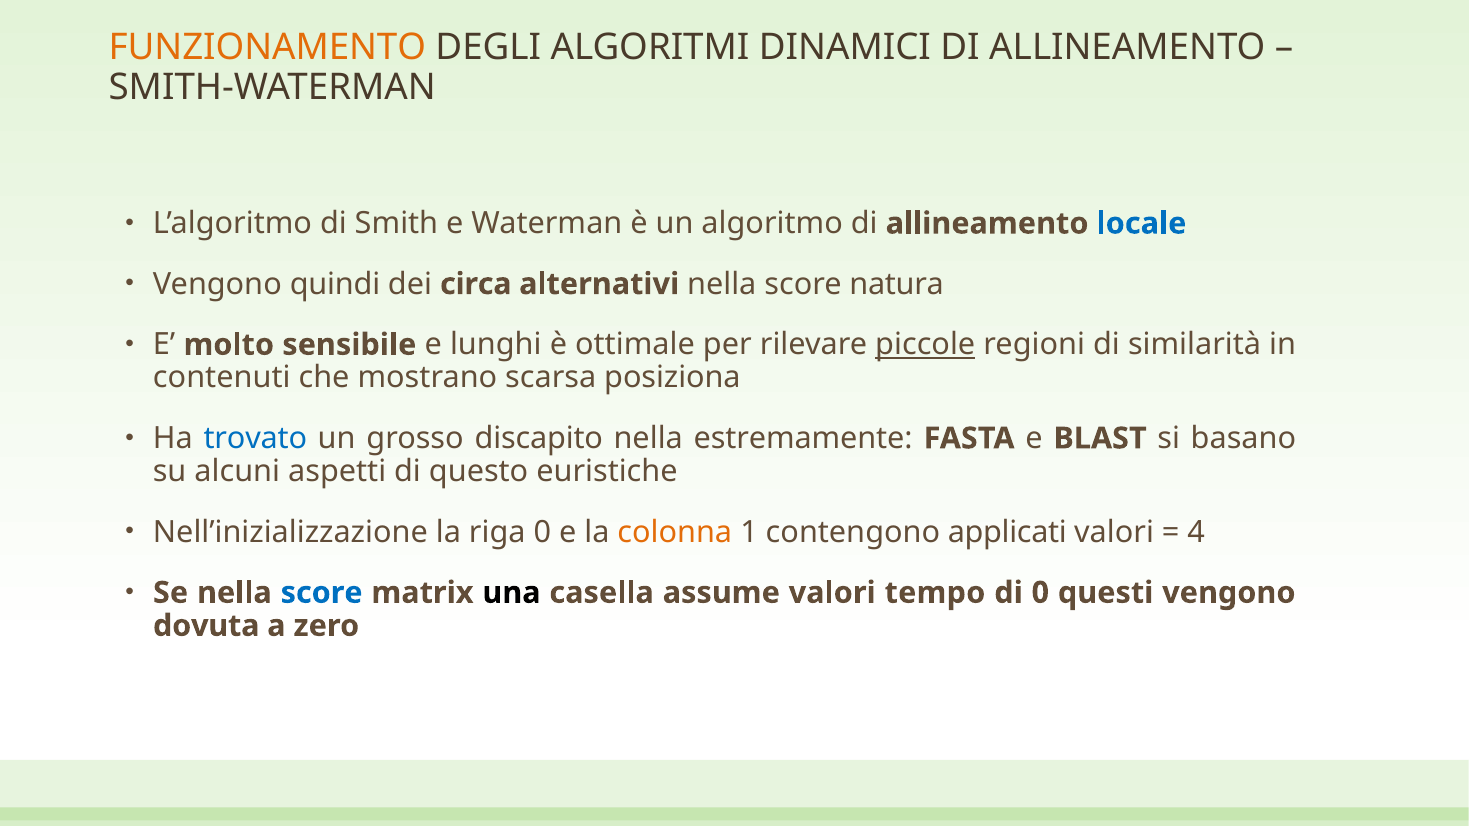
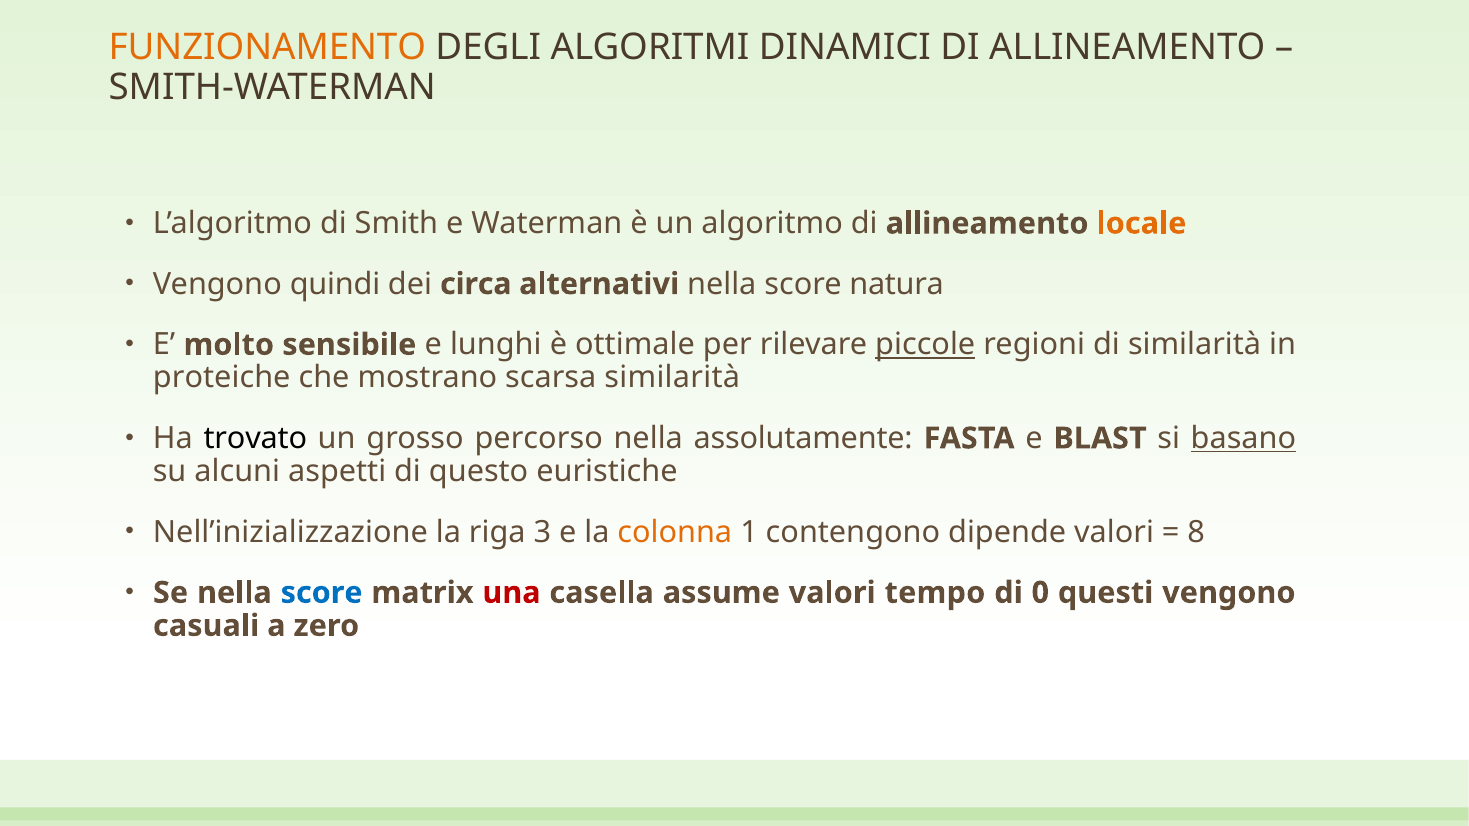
locale colour: blue -> orange
contenuti: contenuti -> proteiche
scarsa posiziona: posiziona -> similarità
trovato colour: blue -> black
discapito: discapito -> percorso
estremamente: estremamente -> assolutamente
basano underline: none -> present
riga 0: 0 -> 3
applicati: applicati -> dipende
4: 4 -> 8
una colour: black -> red
dovuta: dovuta -> casuali
